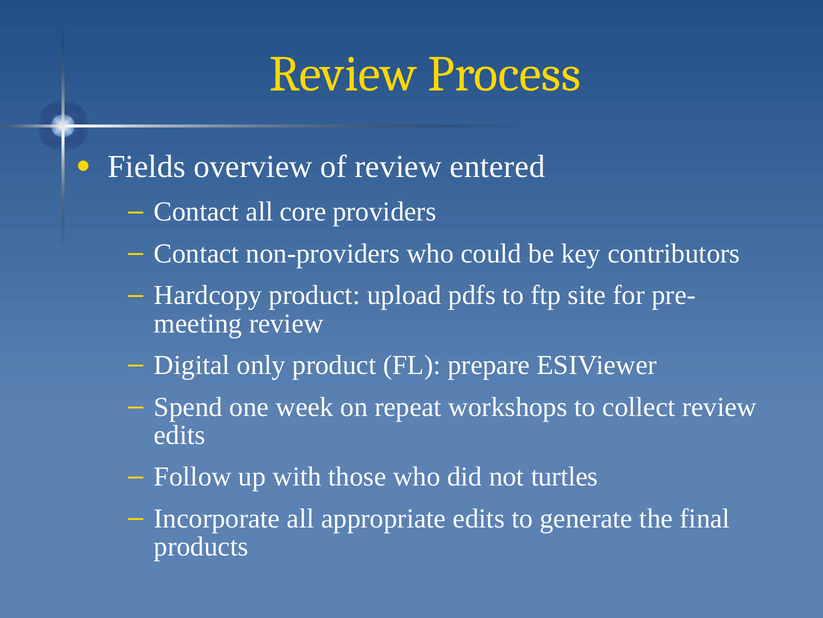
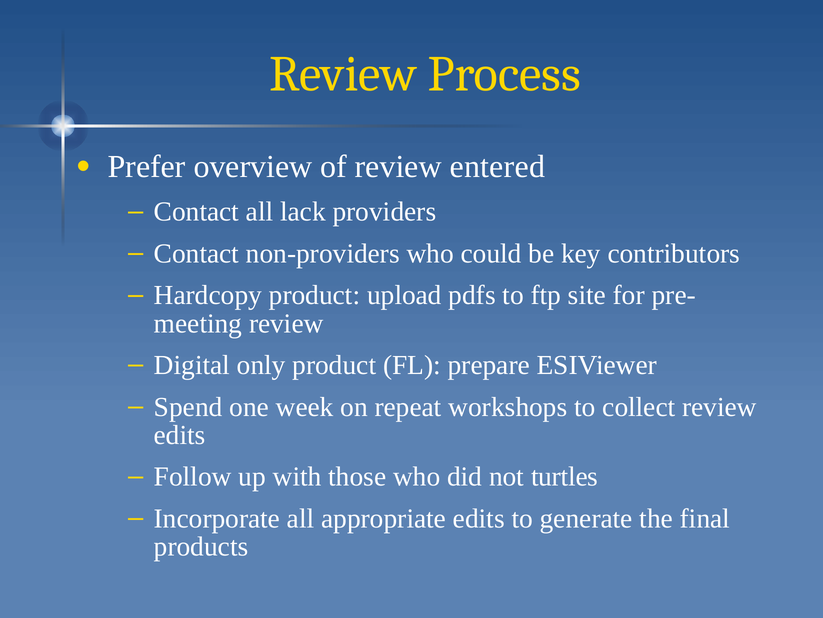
Fields: Fields -> Prefer
core: core -> lack
